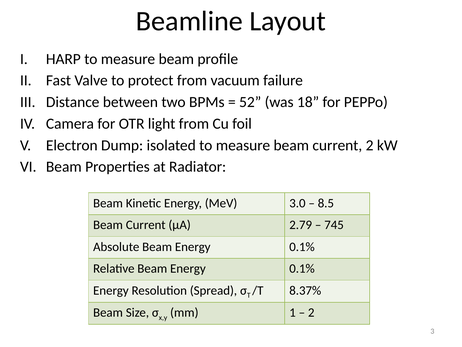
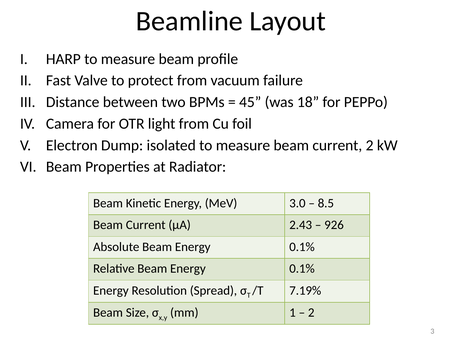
52: 52 -> 45
2.79: 2.79 -> 2.43
745: 745 -> 926
8.37%: 8.37% -> 7.19%
